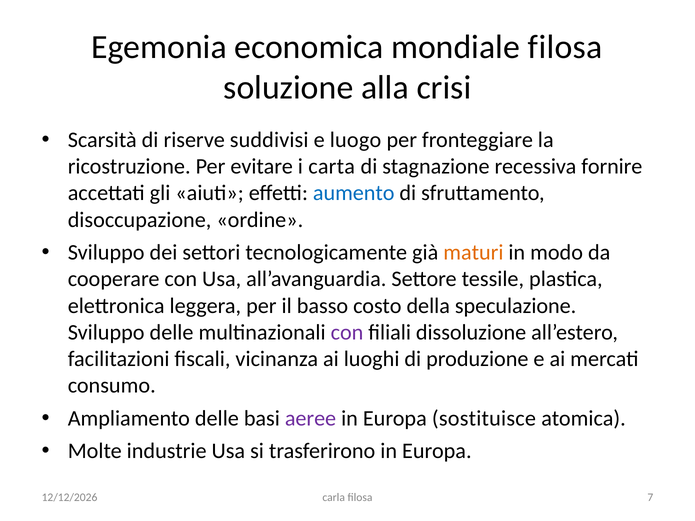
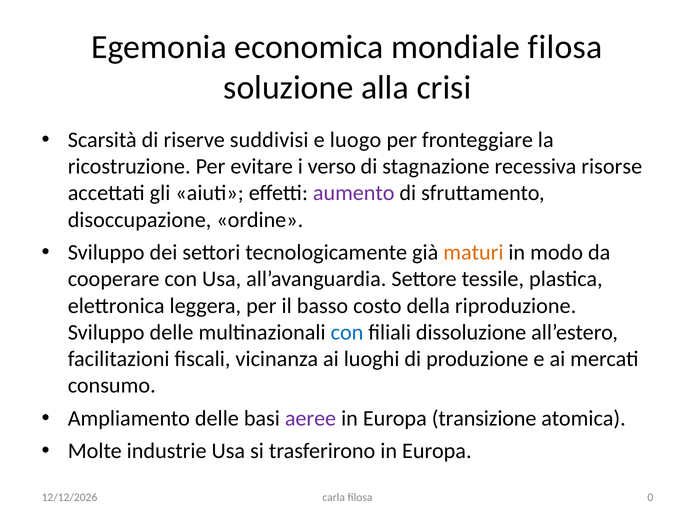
carta: carta -> verso
fornire: fornire -> risorse
aumento colour: blue -> purple
speculazione: speculazione -> riproduzione
con at (347, 333) colour: purple -> blue
sostituisce: sostituisce -> transizione
7: 7 -> 0
